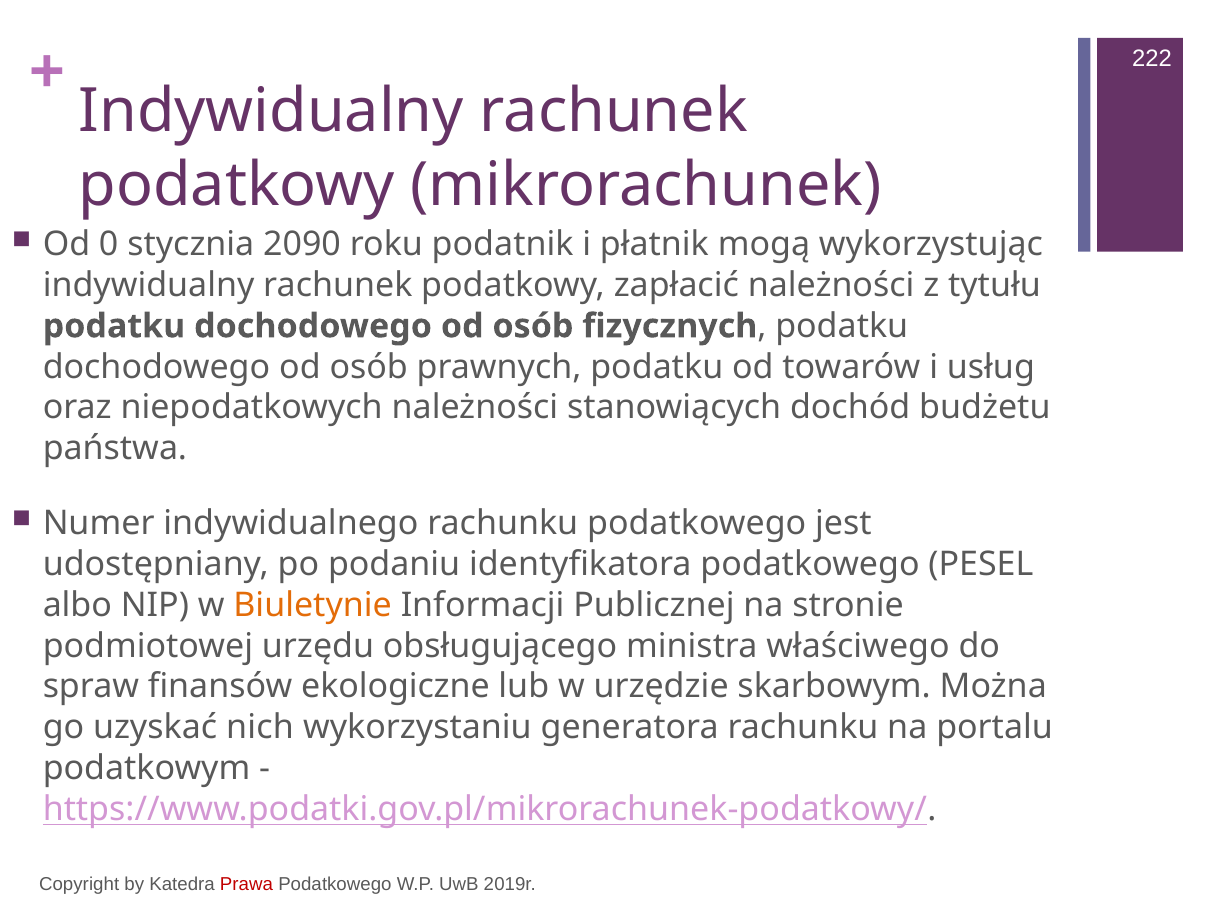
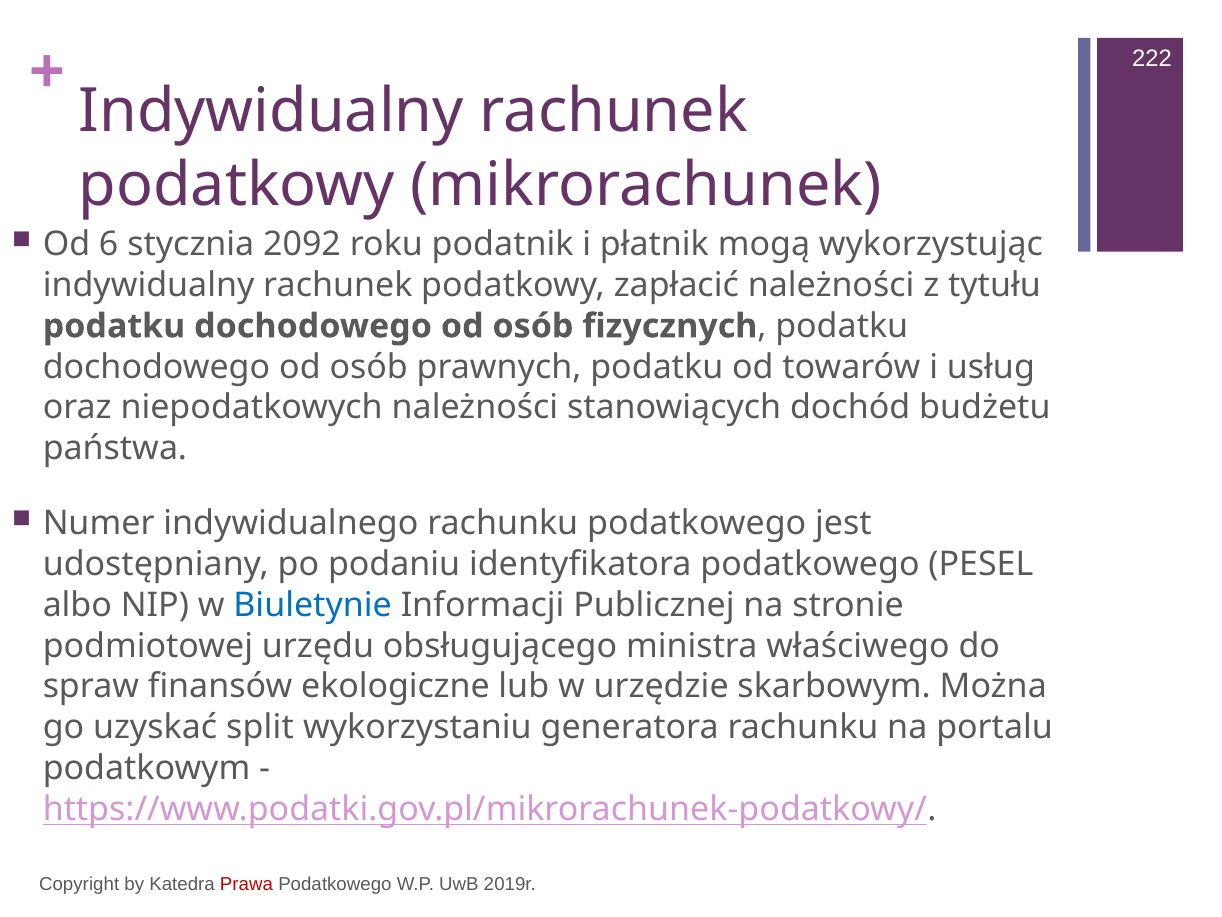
0: 0 -> 6
2090: 2090 -> 2092
Biuletynie colour: orange -> blue
nich: nich -> split
